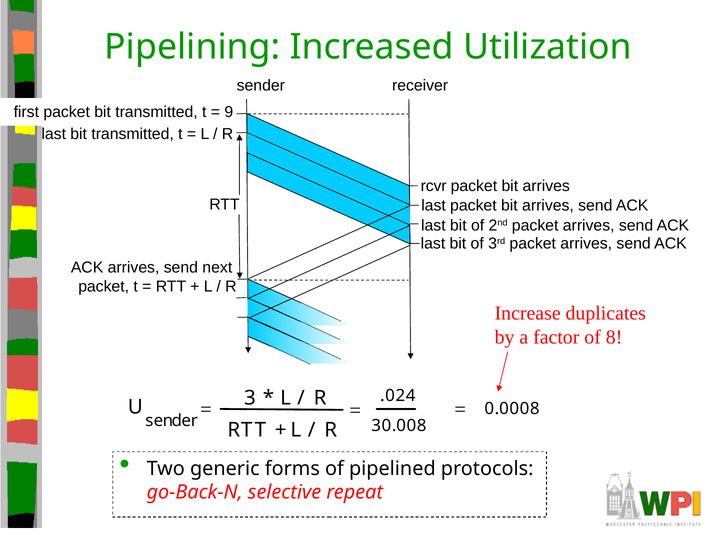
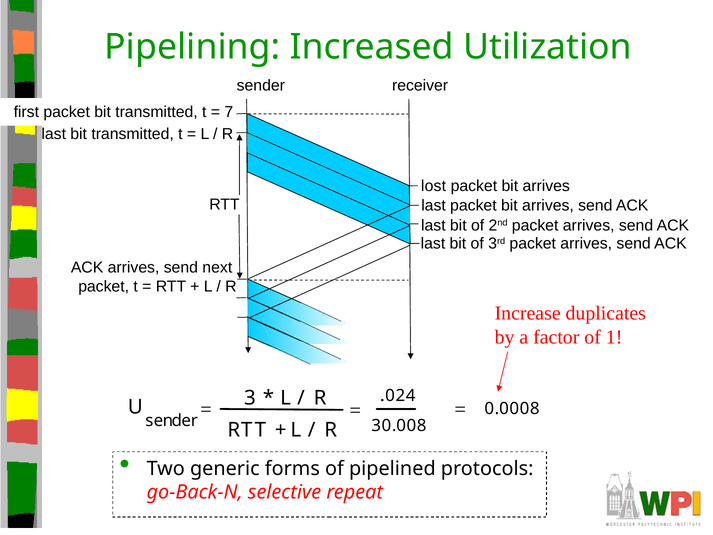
9: 9 -> 7
rcvr: rcvr -> lost
8: 8 -> 1
